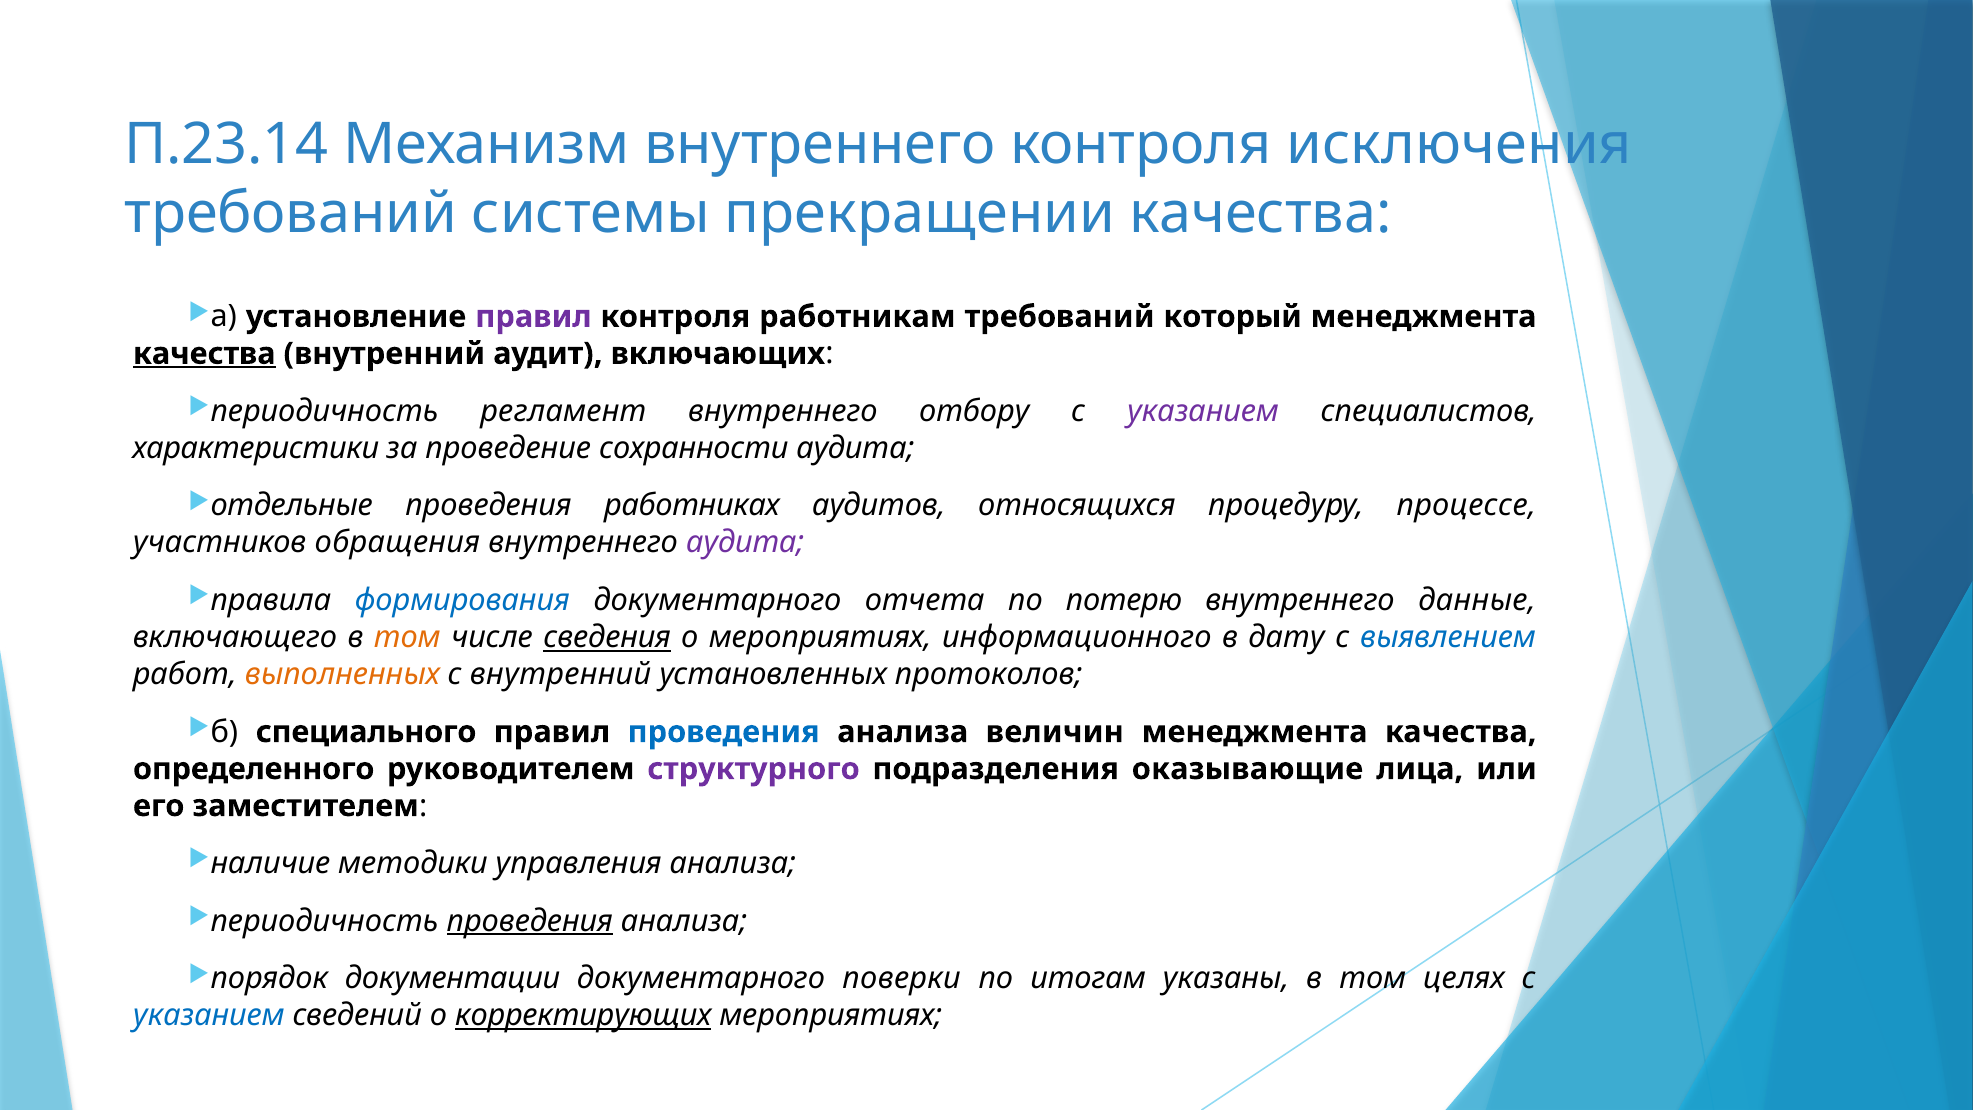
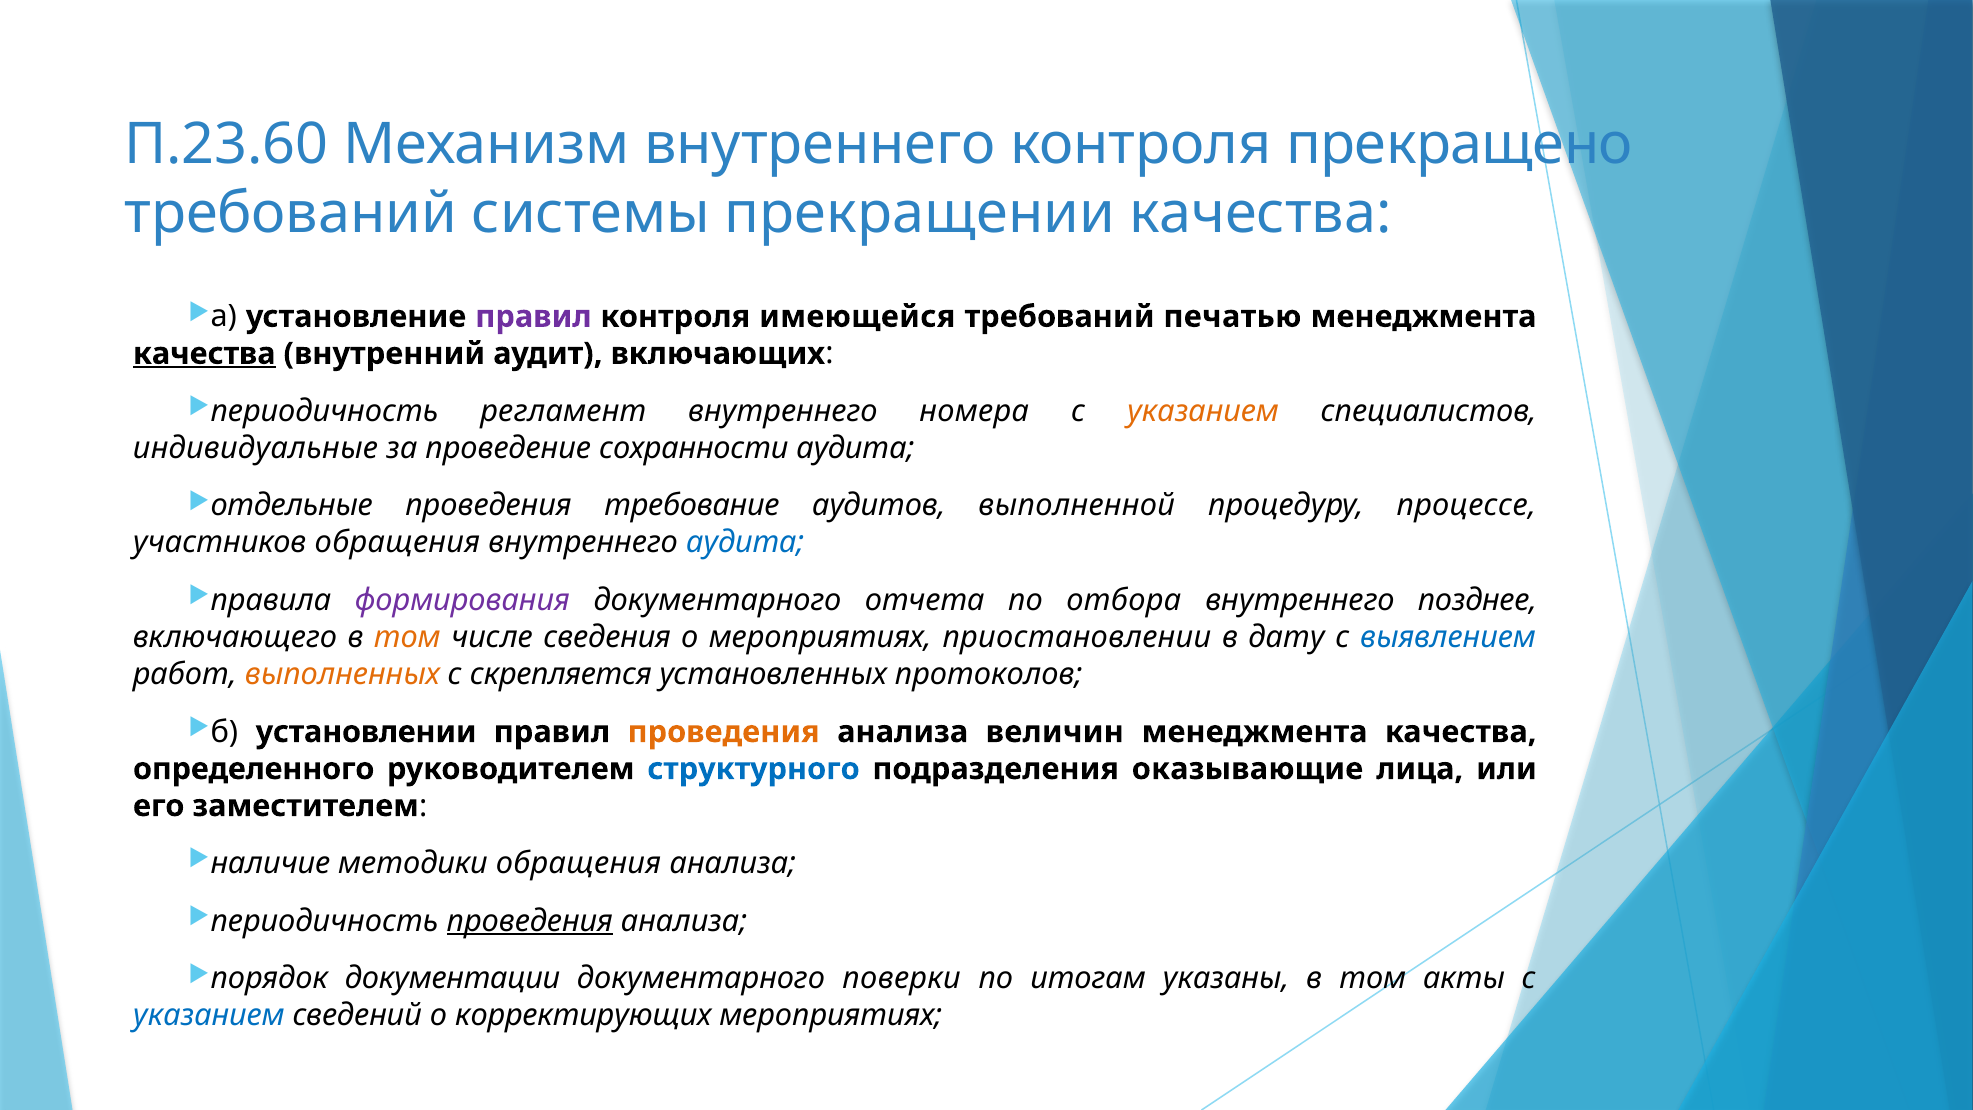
П.23.14: П.23.14 -> П.23.60
исключения: исключения -> прекращено
работникам: работникам -> имеющейся
который: который -> печатью
отбору: отбору -> номера
указанием at (1203, 411) colour: purple -> orange
характеристики: характеристики -> индивидуальные
работниках: работниках -> требование
относящихся: относящихся -> выполненной
аудита at (745, 543) colour: purple -> blue
формирования colour: blue -> purple
потерю: потерю -> отбора
данные: данные -> позднее
сведения underline: present -> none
информационного: информационного -> приостановлении
с внутренний: внутренний -> скрепляется
специального: специального -> установлении
проведения at (724, 732) colour: blue -> orange
структурного colour: purple -> blue
методики управления: управления -> обращения
целях: целях -> акты
корректирующих underline: present -> none
